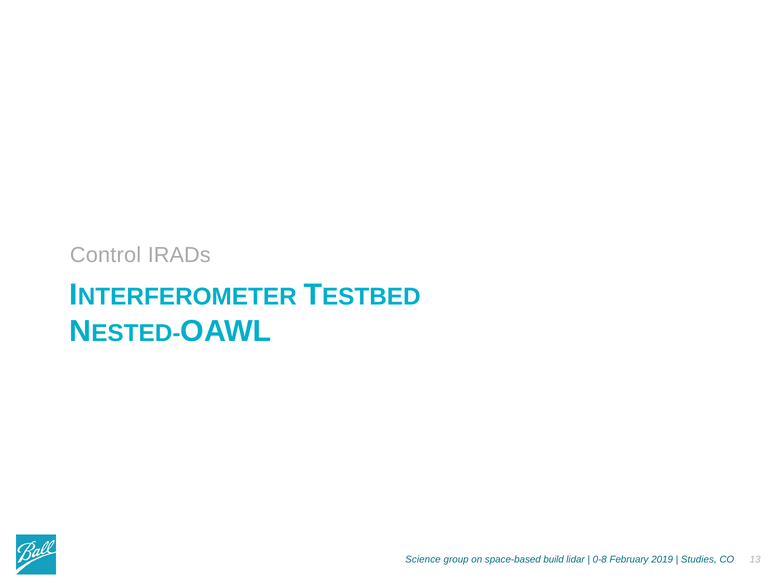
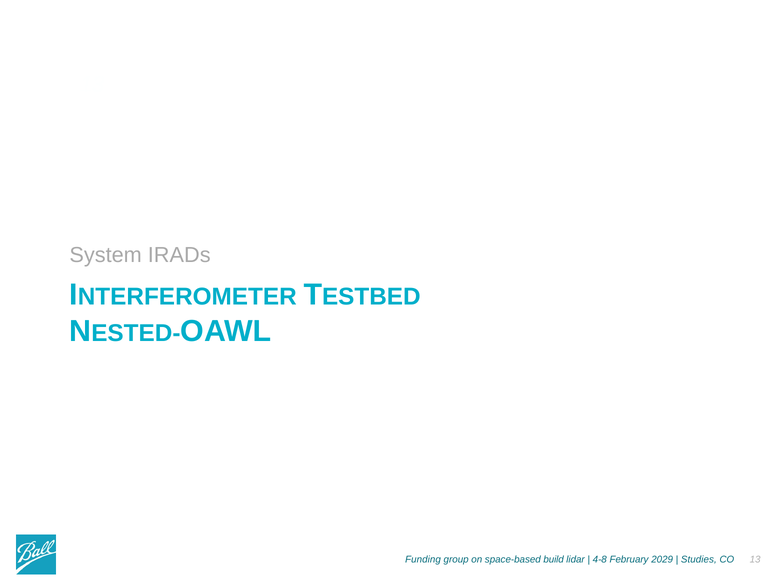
Control: Control -> System
Science: Science -> Funding
0-8: 0-8 -> 4-8
2019: 2019 -> 2029
